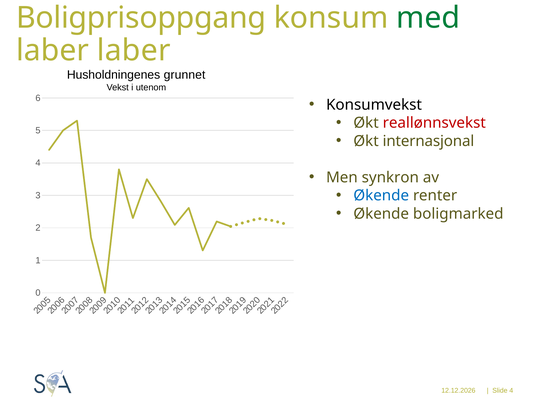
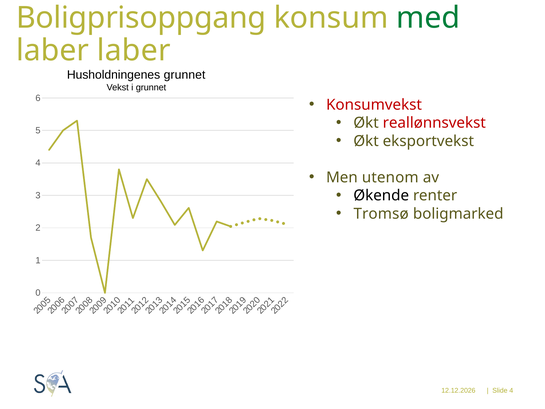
i utenom: utenom -> grunnet
Konsumvekst colour: black -> red
internasjonal: internasjonal -> eksportvekst
synkron: synkron -> utenom
Økende at (381, 195) colour: blue -> black
Økende at (381, 214): Økende -> Tromsø
